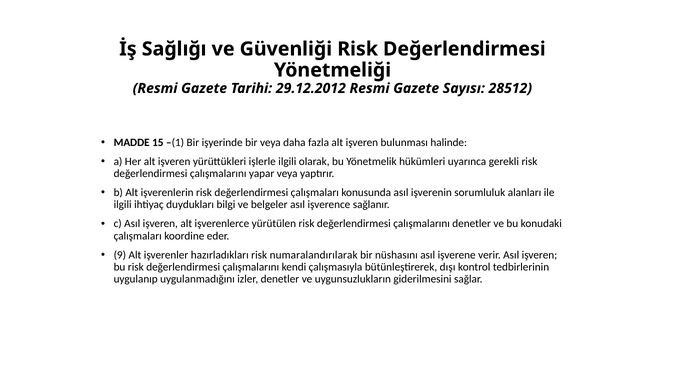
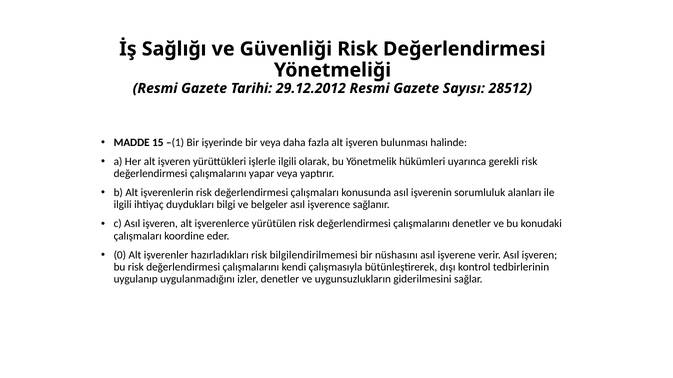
9: 9 -> 0
numaralandırılarak: numaralandırılarak -> bilgilendirilmemesi
